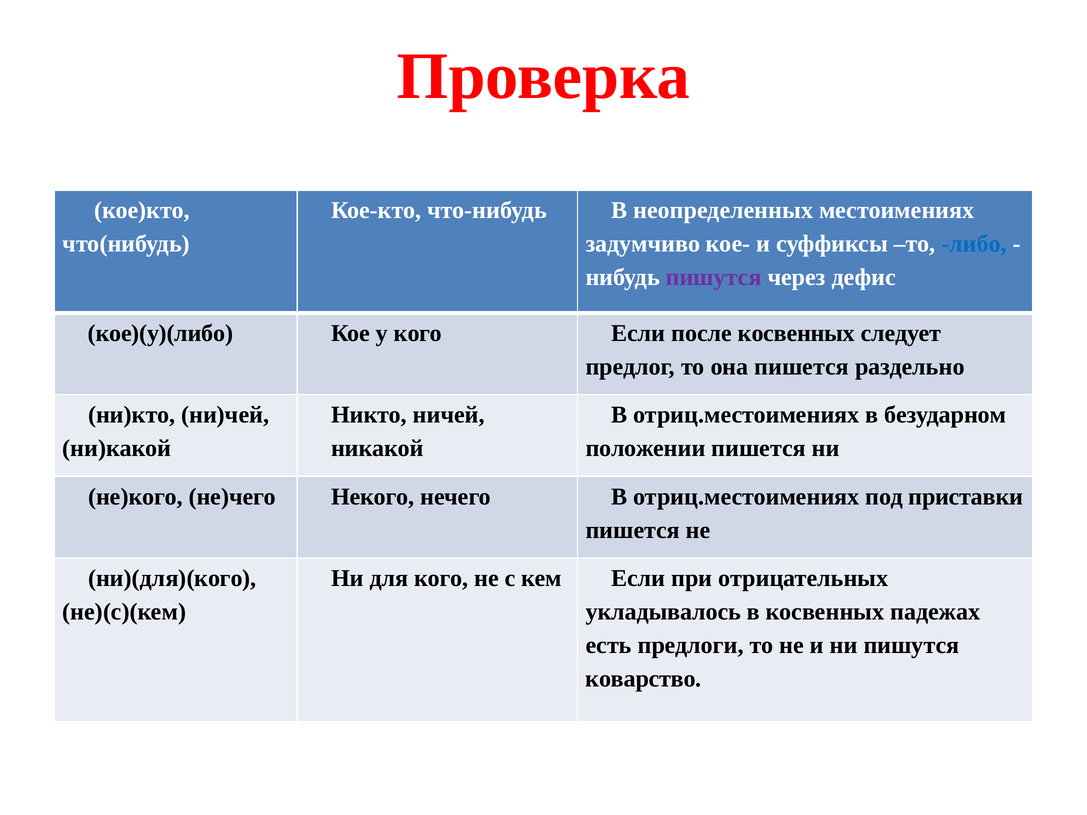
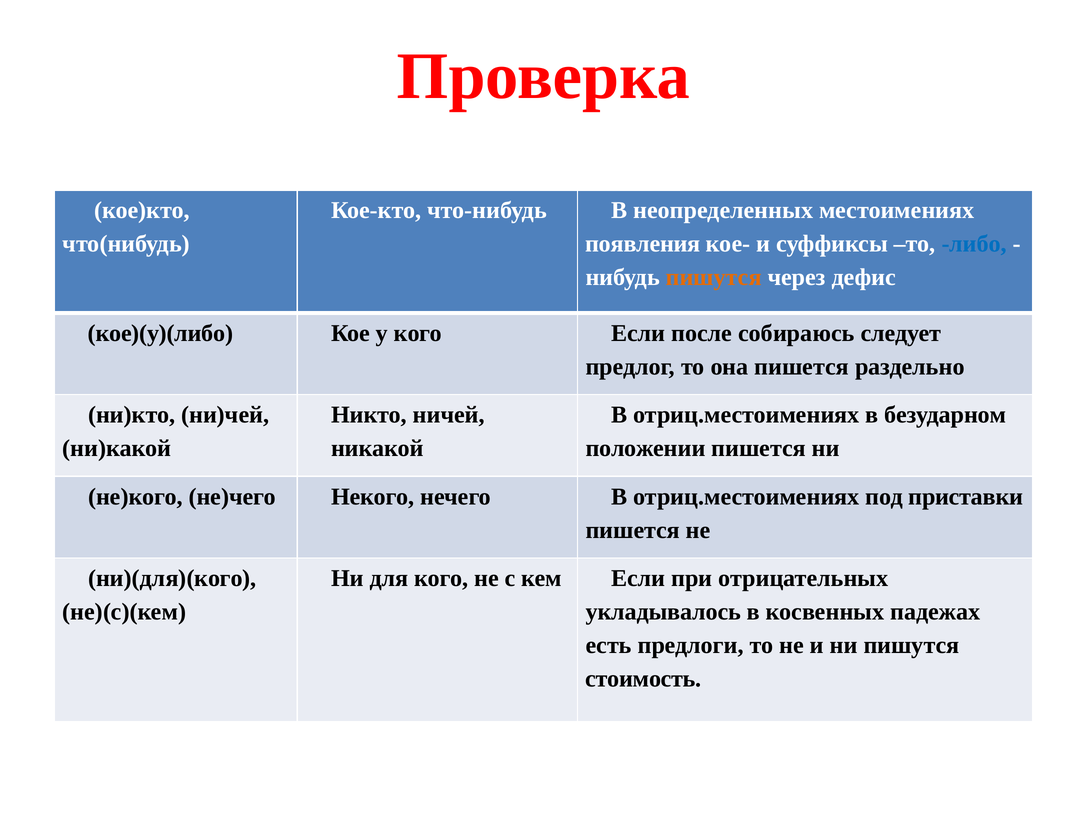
задумчиво: задумчиво -> появления
пишутся at (714, 278) colour: purple -> orange
после косвенных: косвенных -> собираюсь
коварство: коварство -> стоимость
